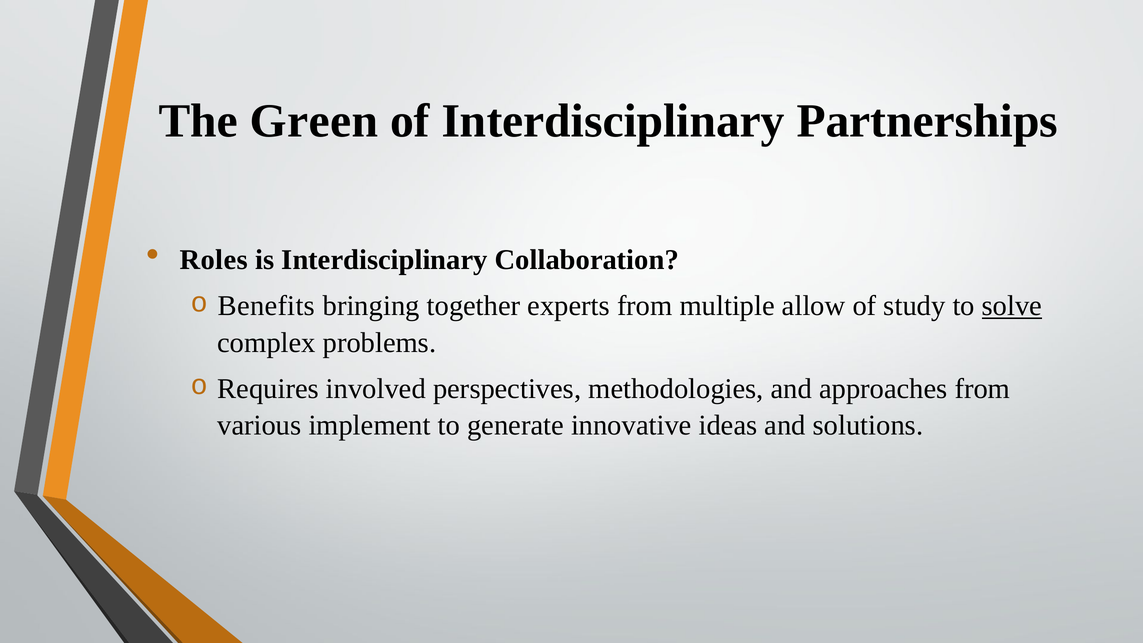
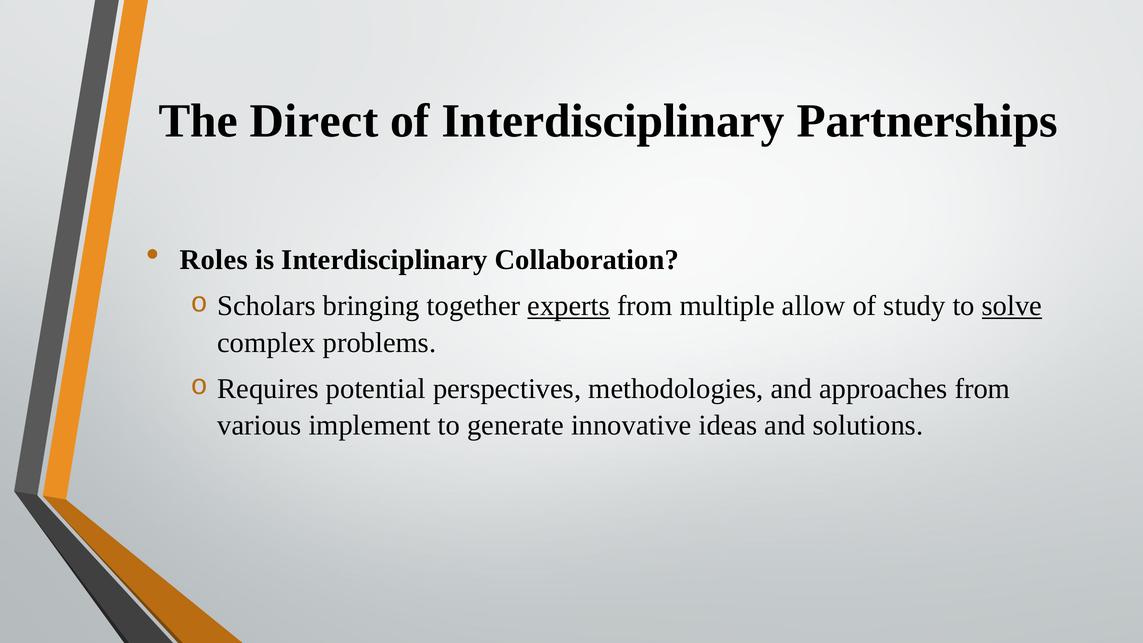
Green: Green -> Direct
Benefits: Benefits -> Scholars
experts underline: none -> present
involved: involved -> potential
